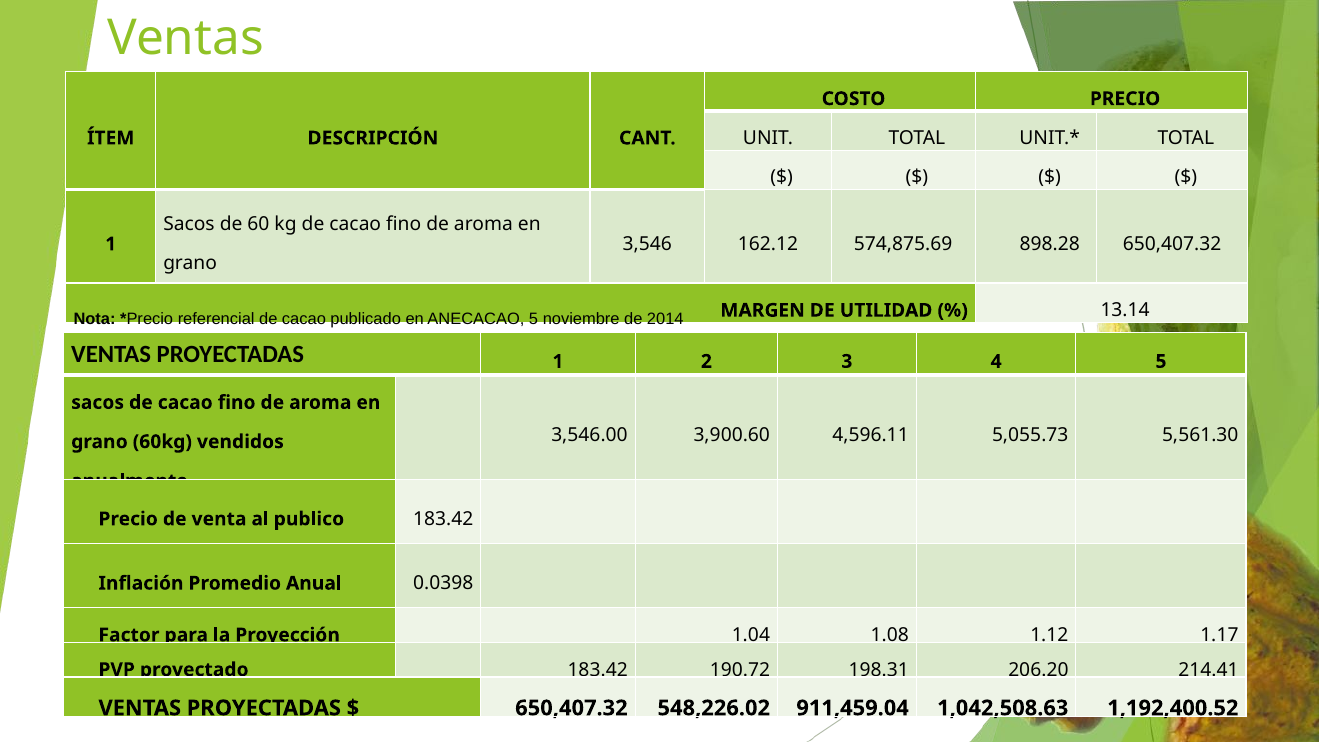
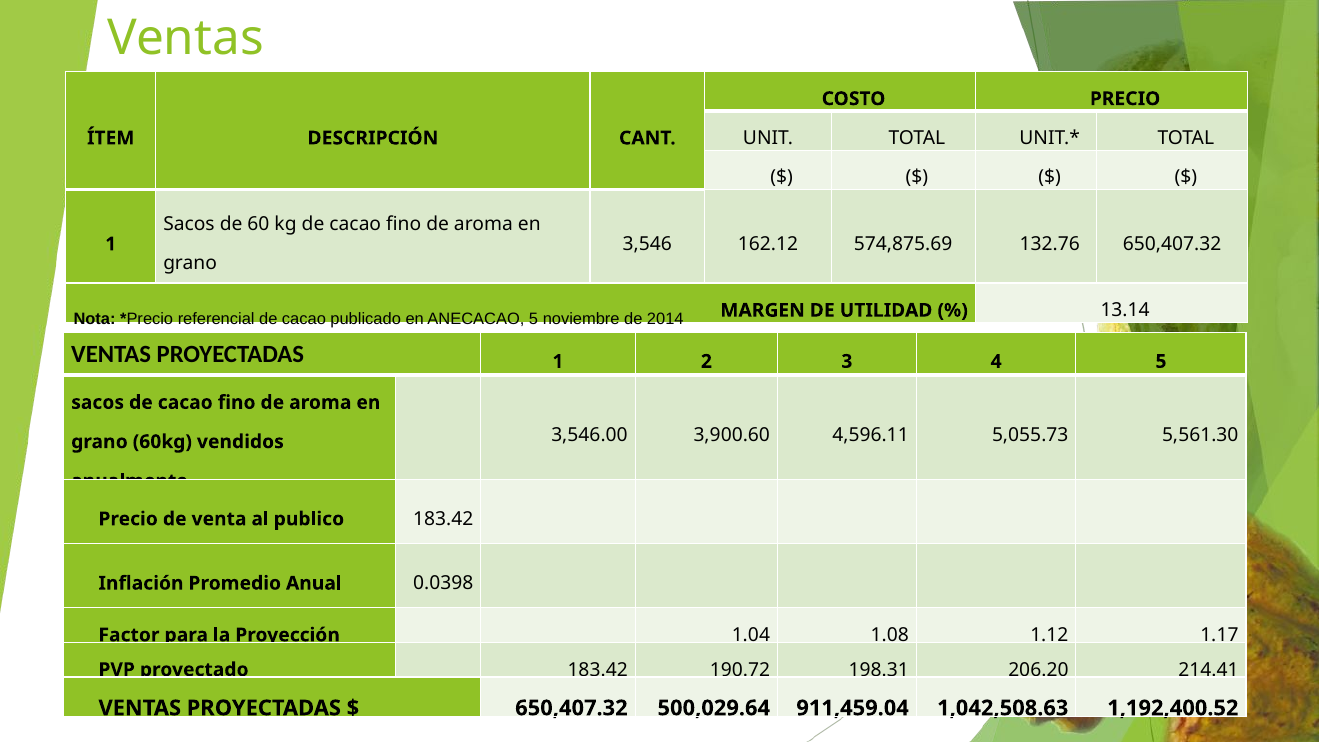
898.28: 898.28 -> 132.76
548,226.02: 548,226.02 -> 500,029.64
